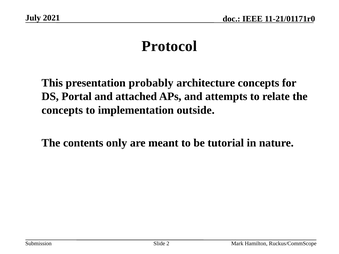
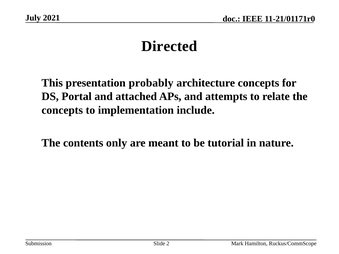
Protocol: Protocol -> Directed
outside: outside -> include
